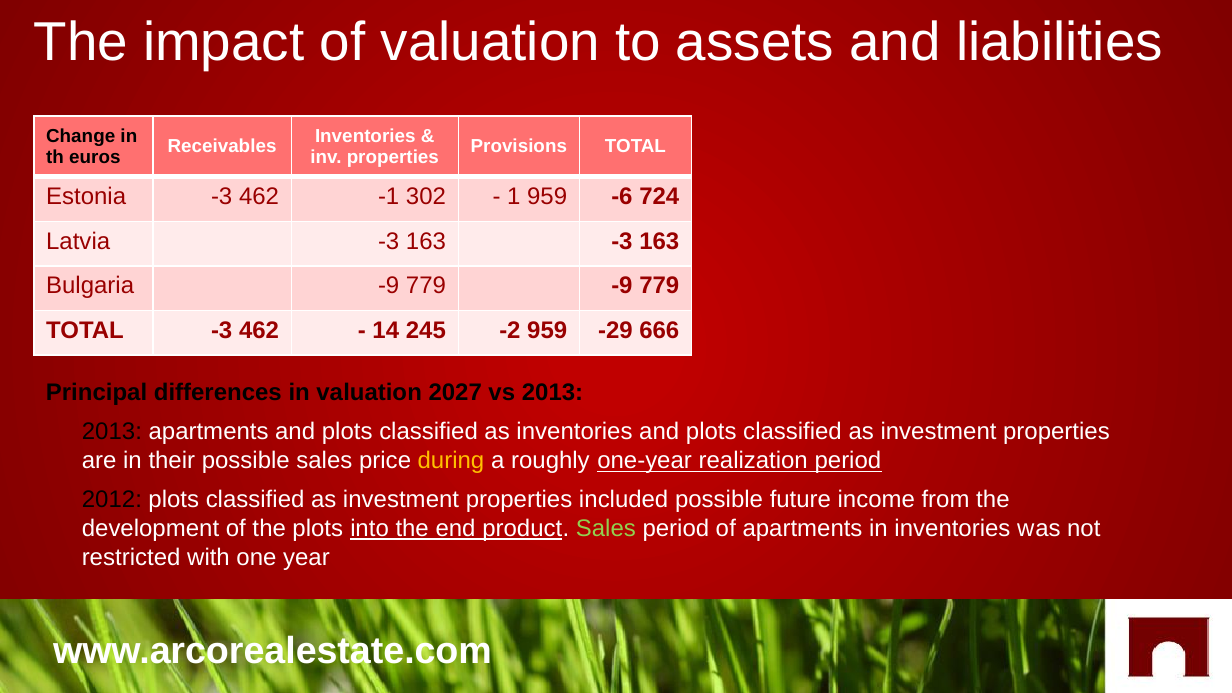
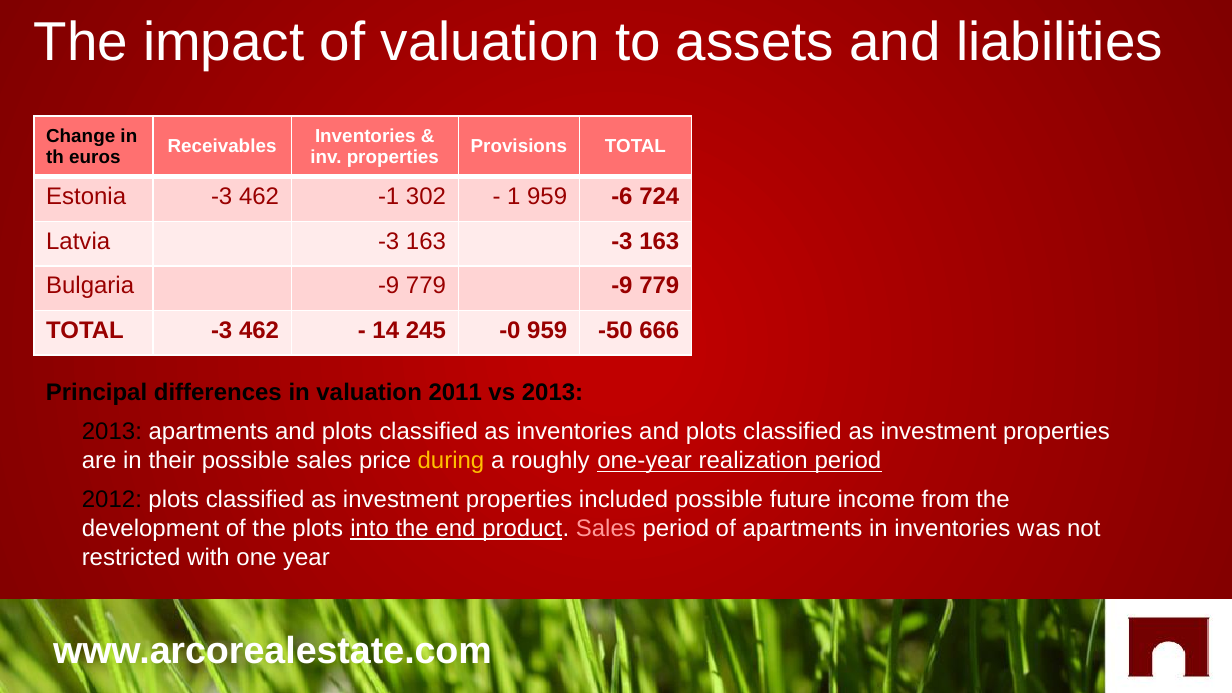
-2: -2 -> -0
-29: -29 -> -50
2027: 2027 -> 2011
Sales at (606, 528) colour: light green -> pink
